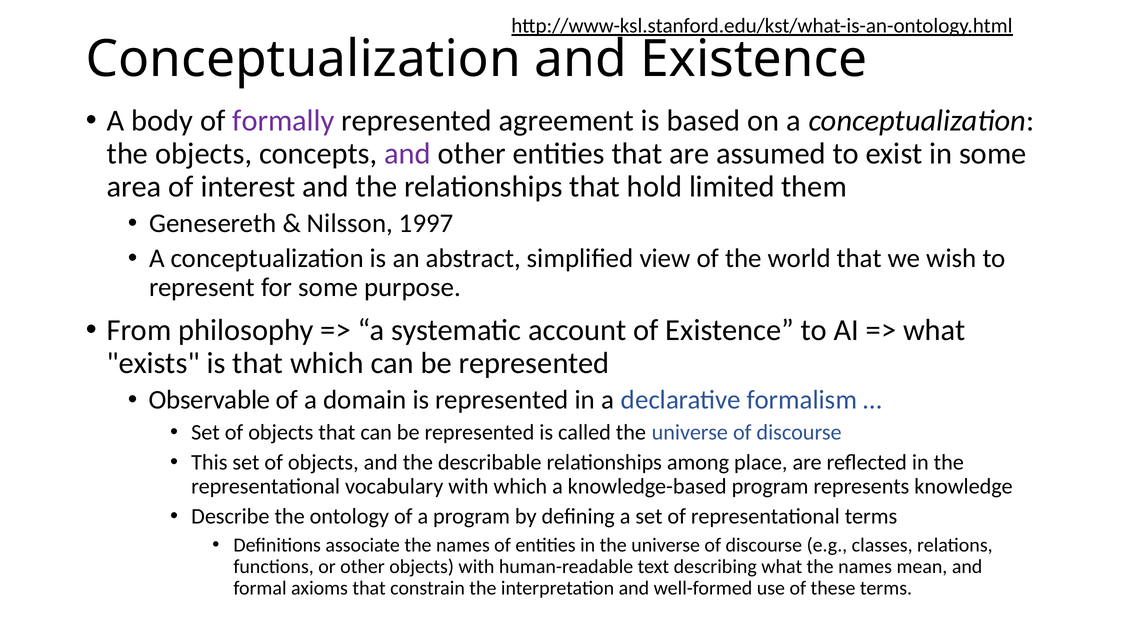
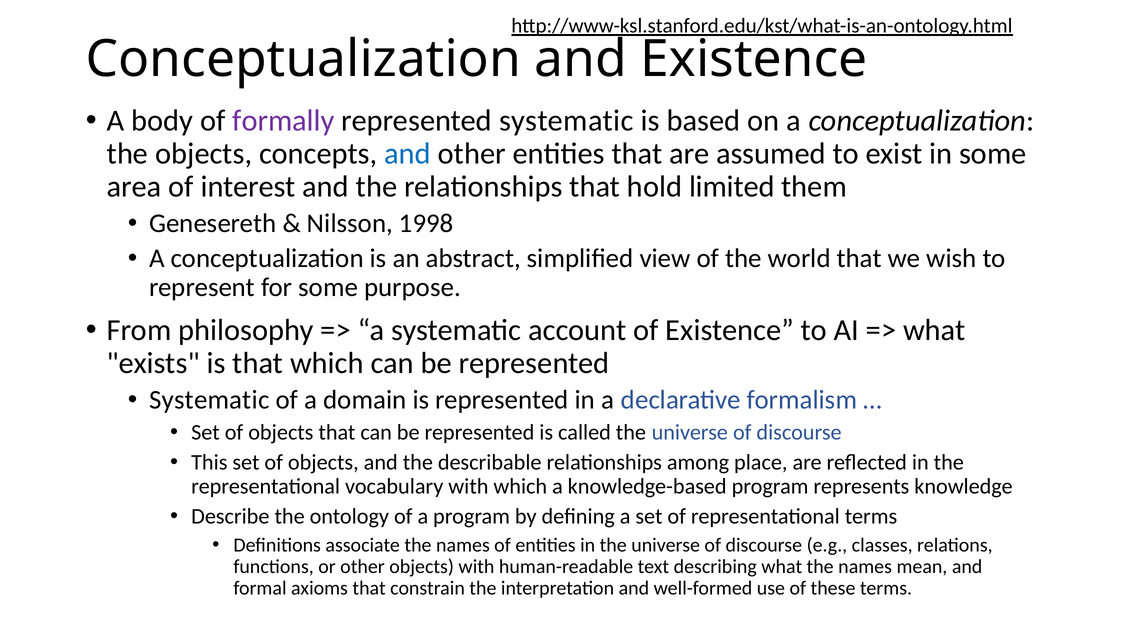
represented agreement: agreement -> systematic
and at (408, 154) colour: purple -> blue
1997: 1997 -> 1998
Observable at (209, 400): Observable -> Systematic
